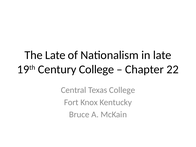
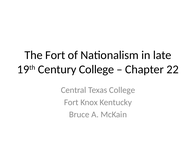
The Late: Late -> Fort
